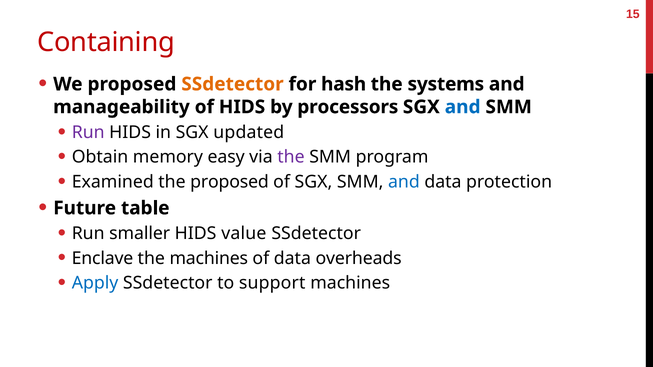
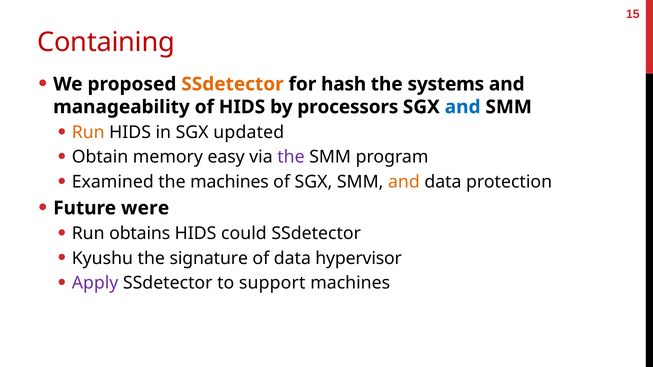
Run at (88, 133) colour: purple -> orange
the proposed: proposed -> machines
and at (404, 182) colour: blue -> orange
table: table -> were
smaller: smaller -> obtains
value: value -> could
Enclave: Enclave -> Kyushu
the machines: machines -> signature
overheads: overheads -> hypervisor
Apply colour: blue -> purple
